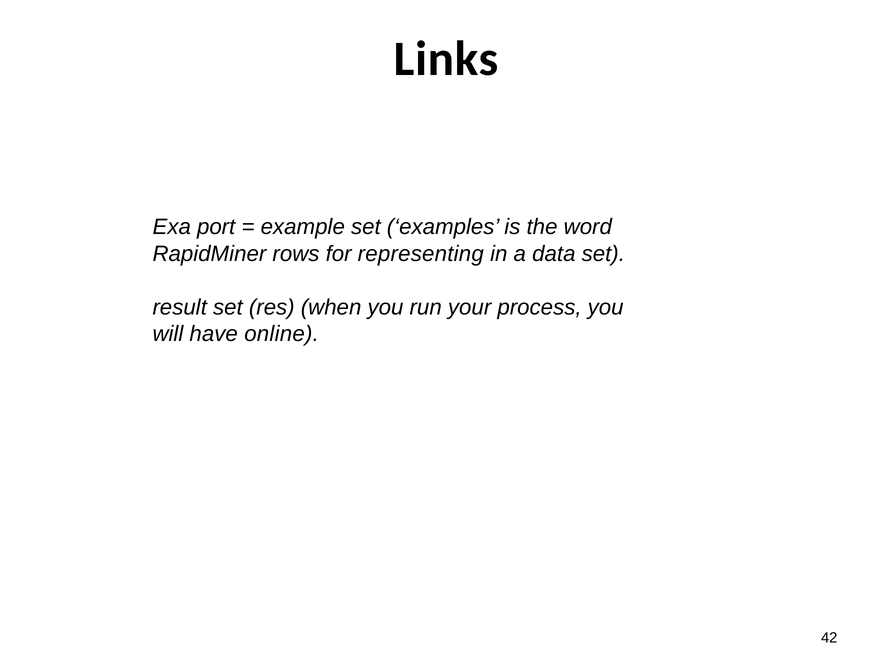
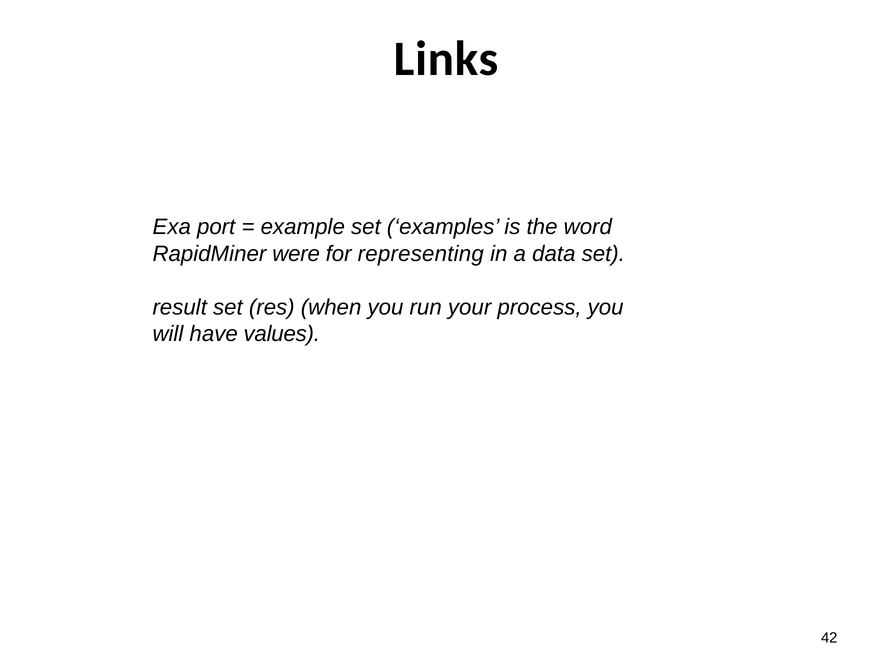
rows: rows -> were
online: online -> values
